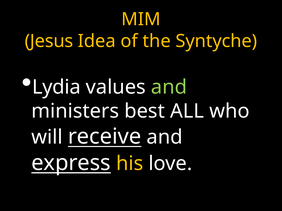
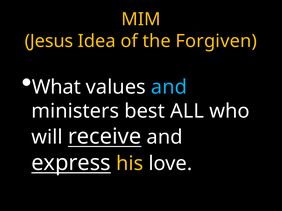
Syntyche: Syntyche -> Forgiven
Lydia: Lydia -> What
and at (169, 87) colour: light green -> light blue
